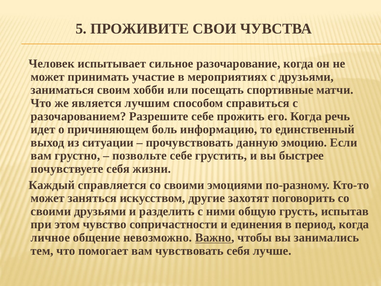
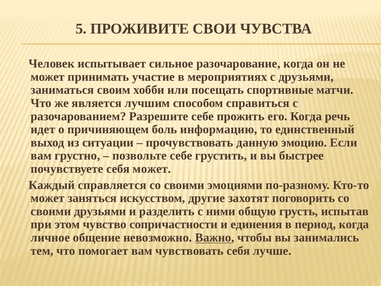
себя жизни: жизни -> может
